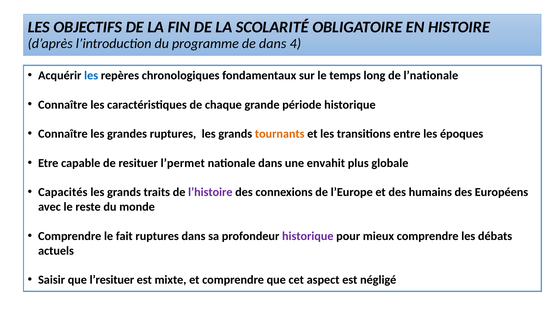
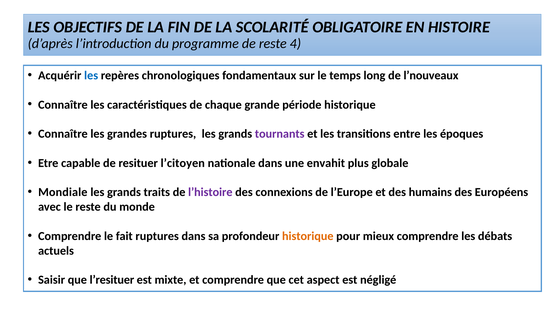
de dans: dans -> reste
l’nationale: l’nationale -> l’nouveaux
tournants colour: orange -> purple
l’permet: l’permet -> l’citoyen
Capacités: Capacités -> Mondiale
historique at (308, 236) colour: purple -> orange
